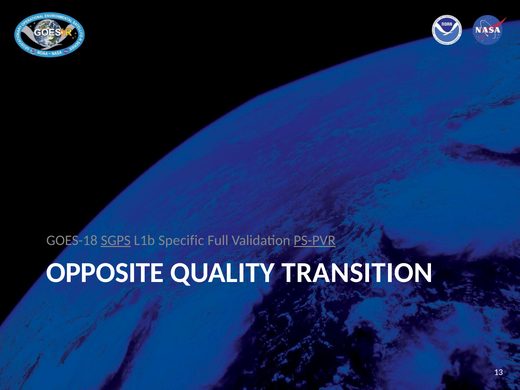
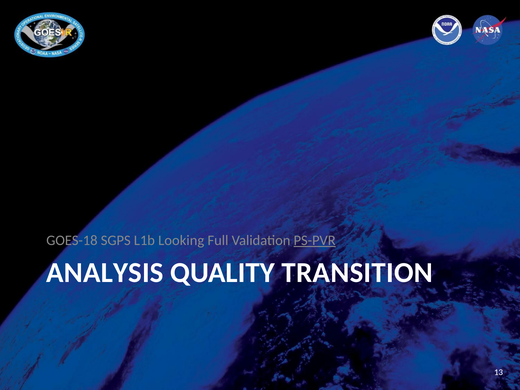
SGPS underline: present -> none
Specific: Specific -> Looking
OPPOSITE: OPPOSITE -> ANALYSIS
